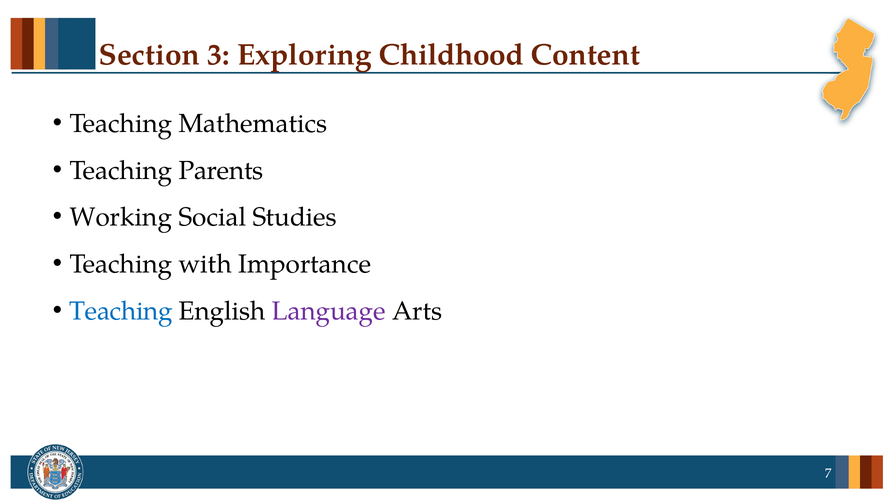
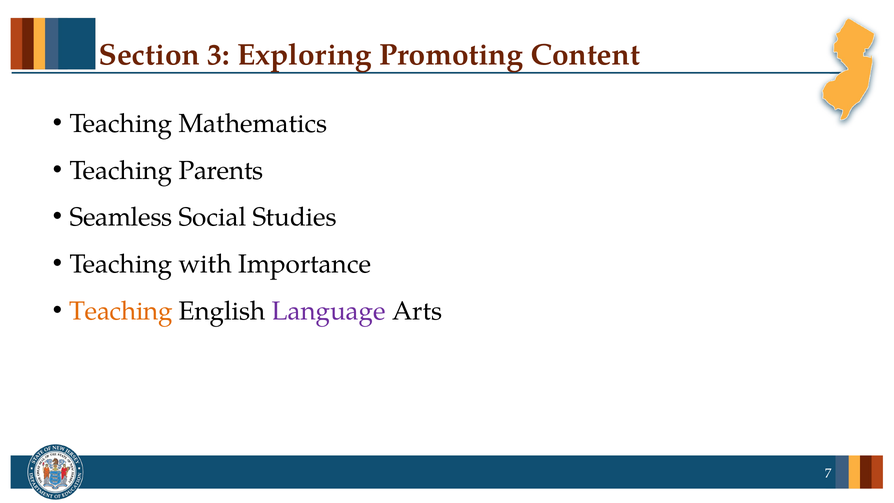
Childhood: Childhood -> Promoting
Working: Working -> Seamless
Teaching at (121, 311) colour: blue -> orange
